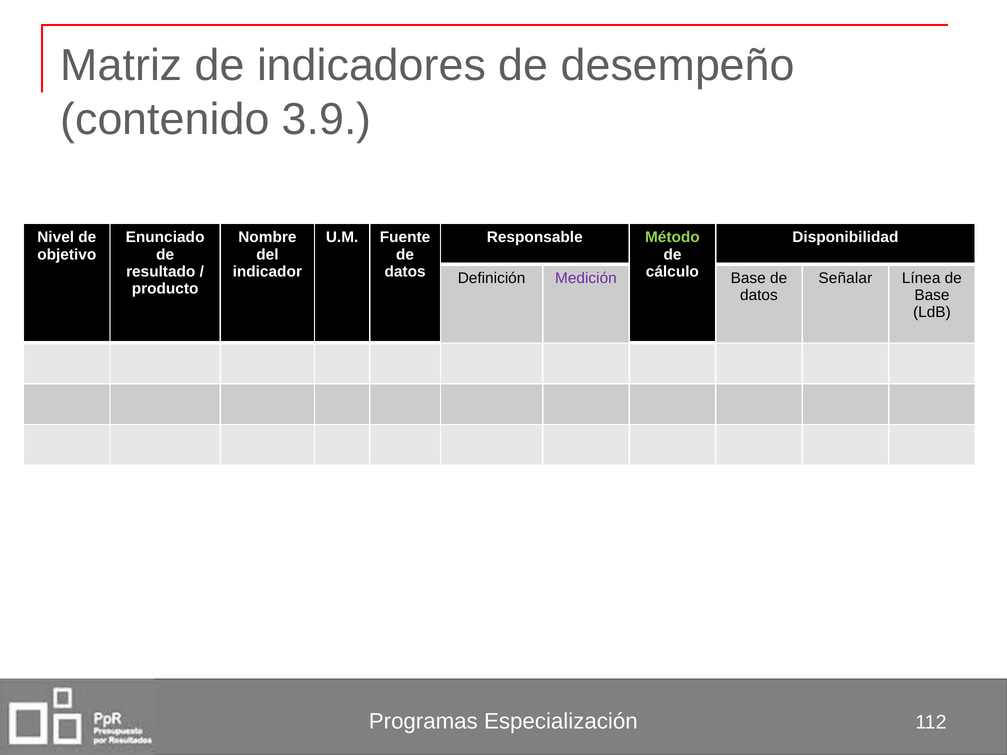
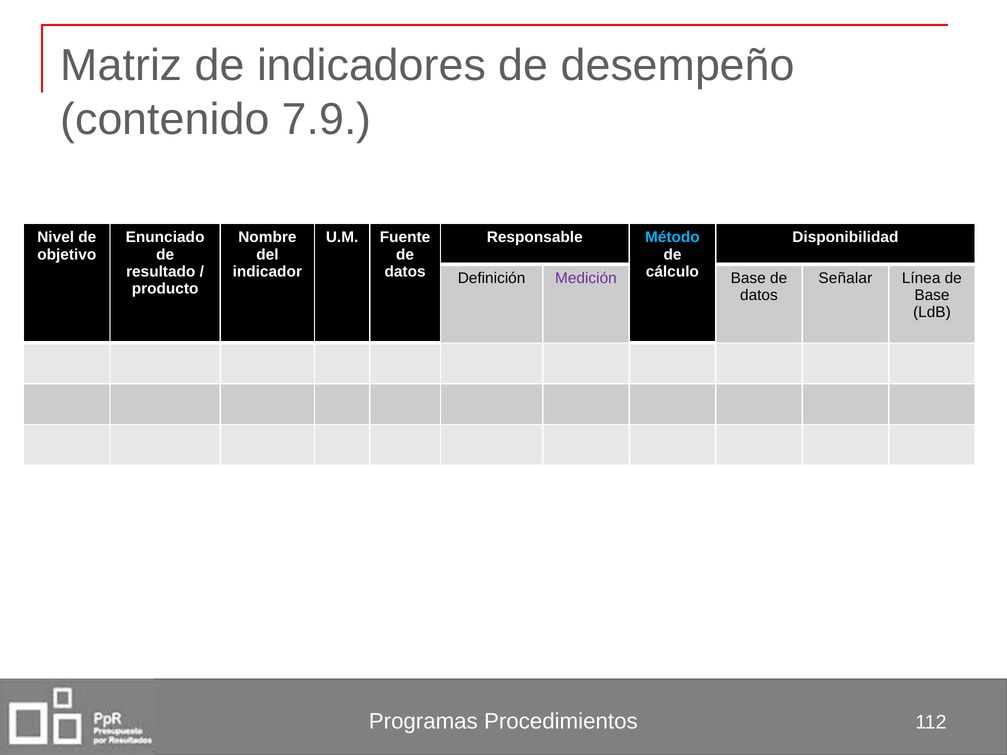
3.9: 3.9 -> 7.9
Método colour: light green -> light blue
Especialización: Especialización -> Procedimientos
